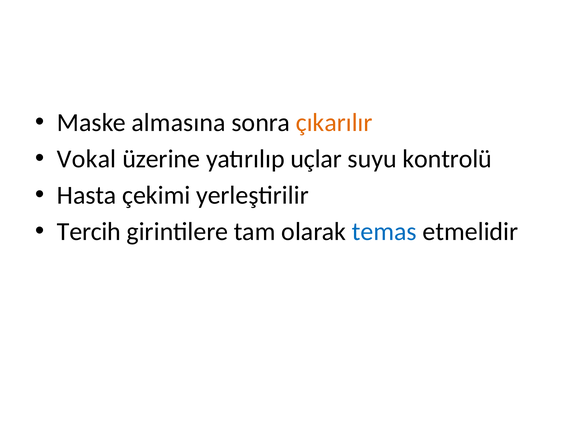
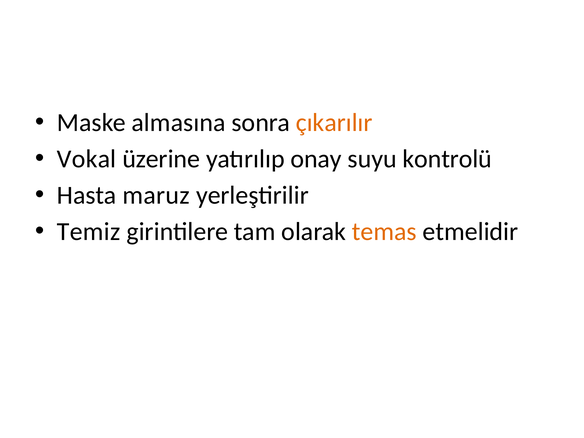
uçlar: uçlar -> onay
çekimi: çekimi -> maruz
Tercih: Tercih -> Temiz
temas colour: blue -> orange
